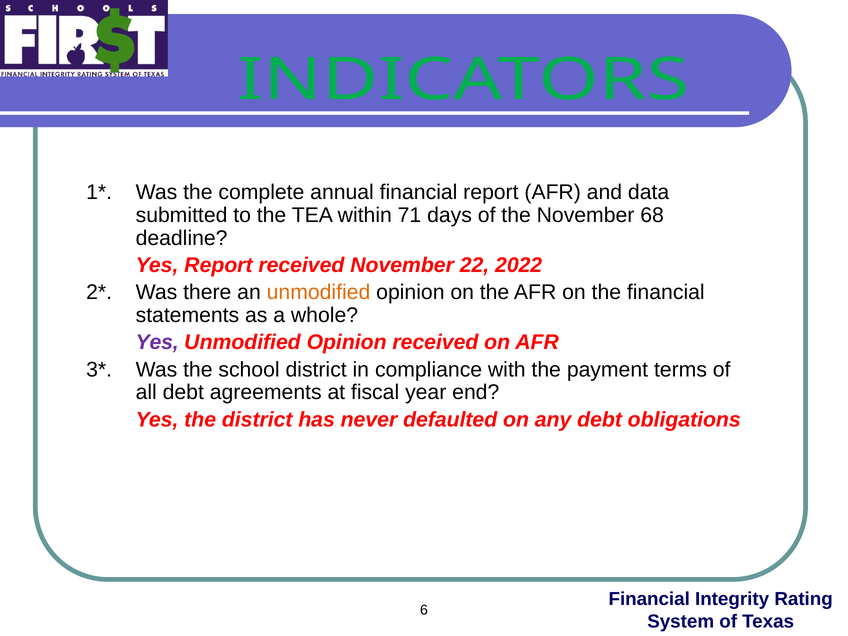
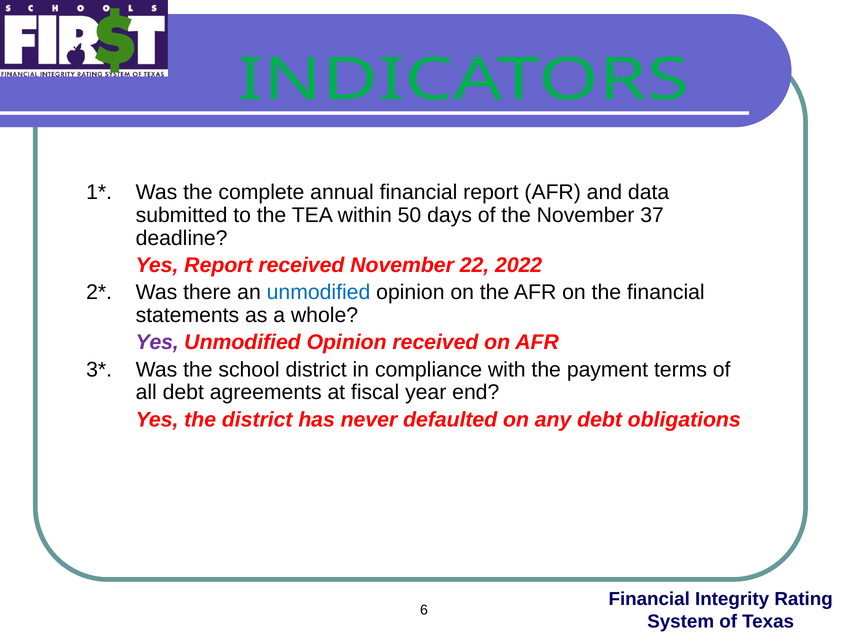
71: 71 -> 50
68: 68 -> 37
unmodified at (319, 292) colour: orange -> blue
